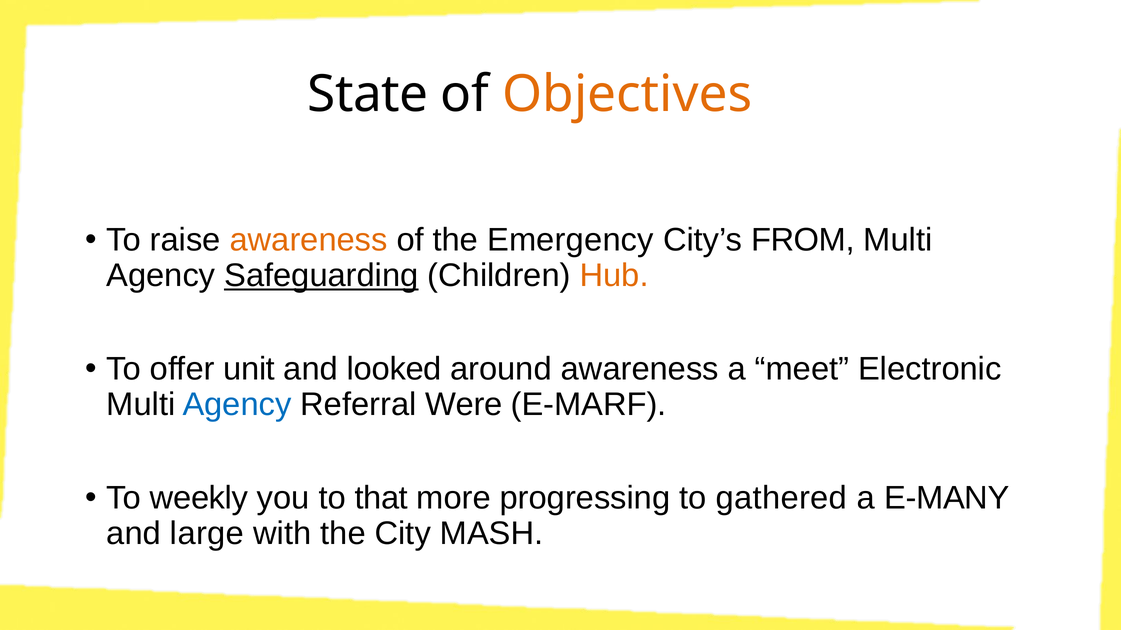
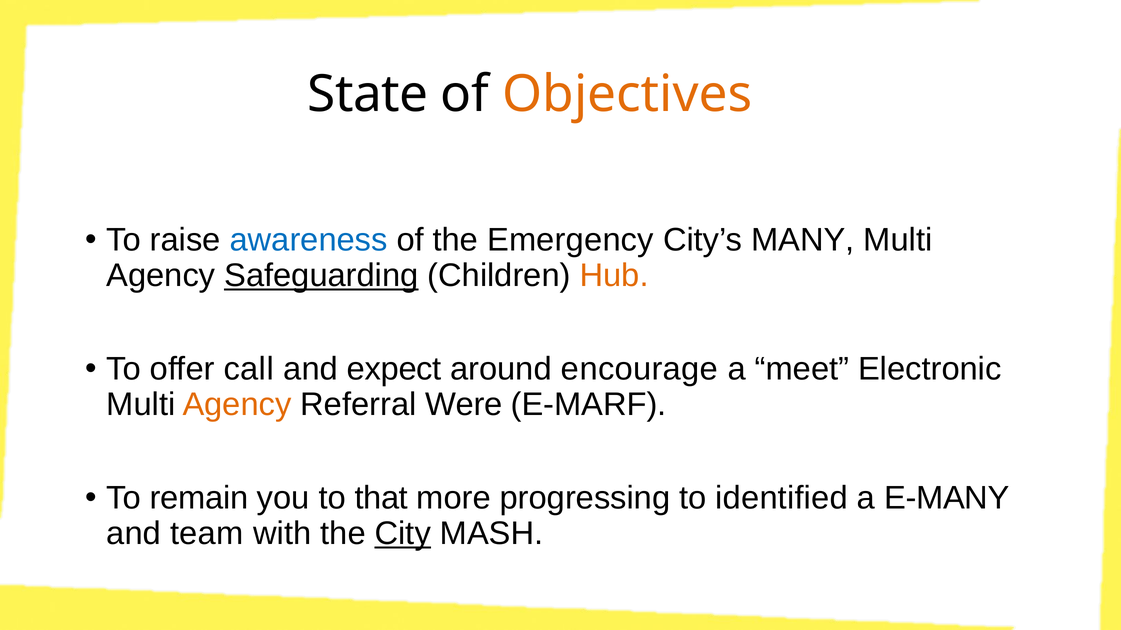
awareness at (309, 240) colour: orange -> blue
FROM: FROM -> MANY
unit: unit -> call
looked: looked -> expect
around awareness: awareness -> encourage
Agency at (237, 405) colour: blue -> orange
weekly: weekly -> remain
gathered: gathered -> identified
large: large -> team
City underline: none -> present
